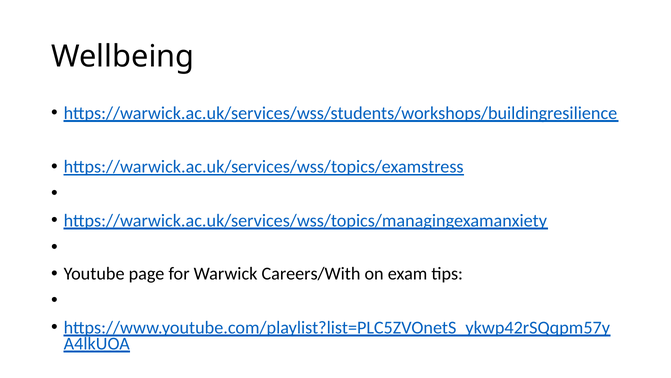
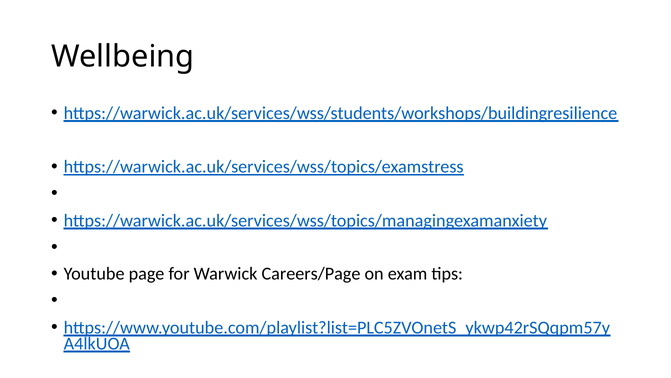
Careers/With: Careers/With -> Careers/Page
